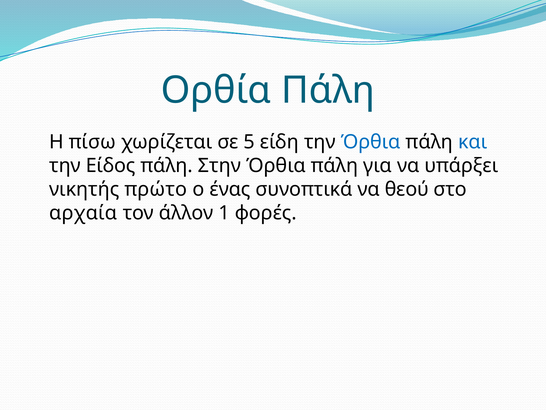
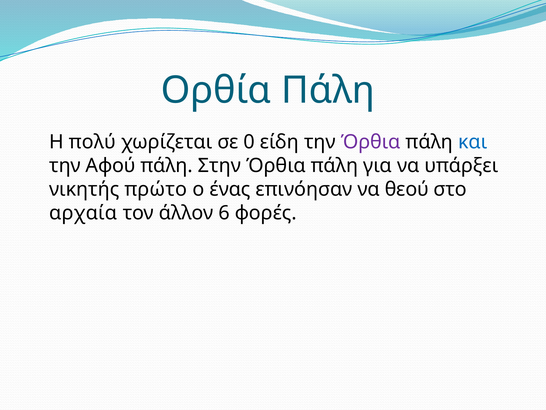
πίσω: πίσω -> πολύ
5: 5 -> 0
Όρθια at (371, 142) colour: blue -> purple
Είδος: Είδος -> Αφού
συνοπτικά: συνοπτικά -> επινόησαν
1: 1 -> 6
